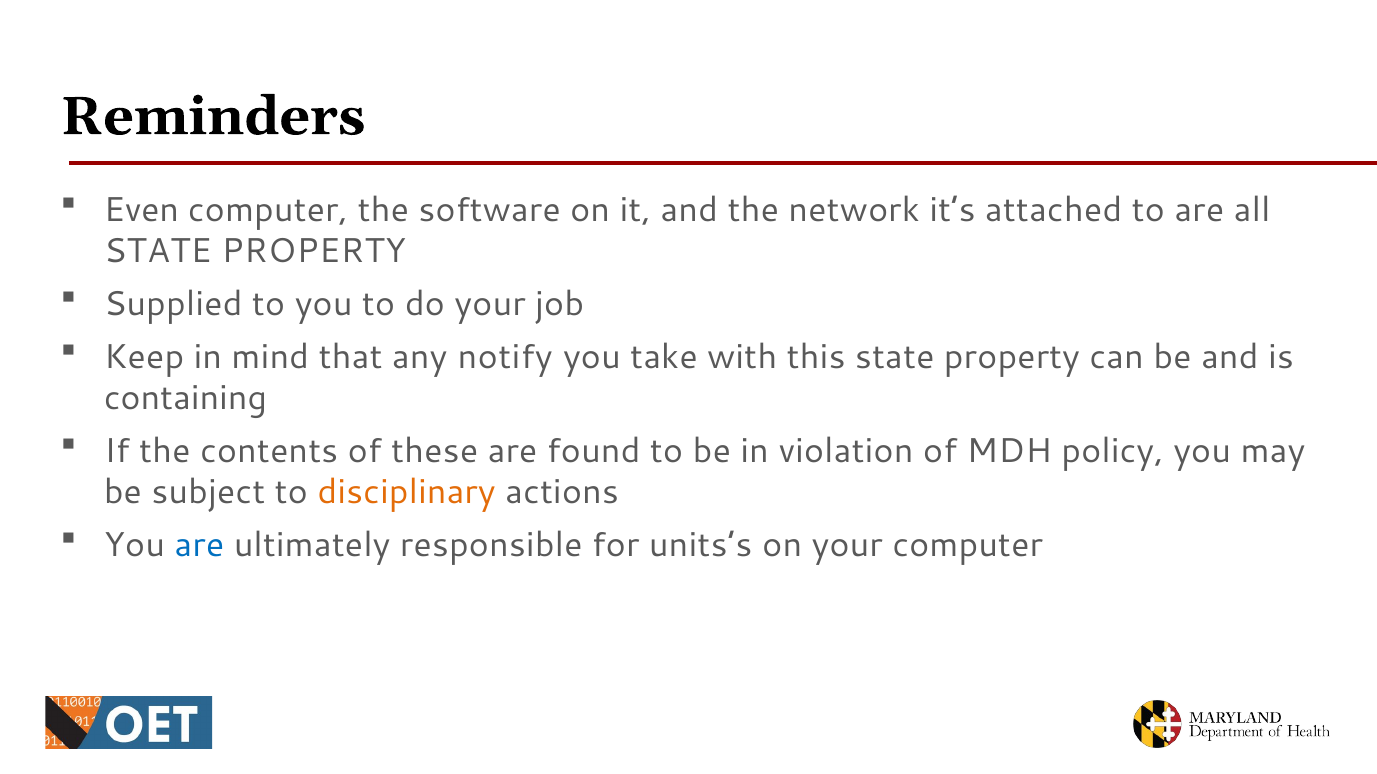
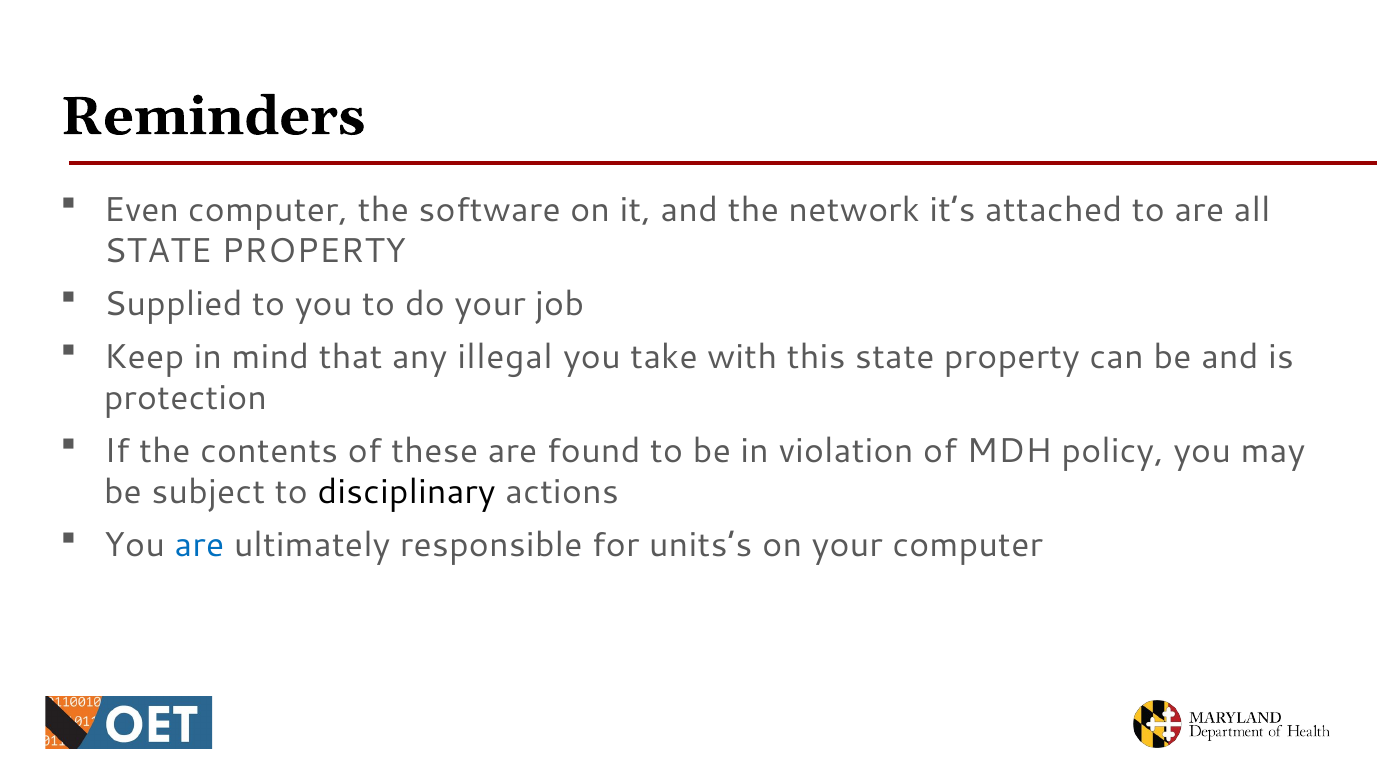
notify: notify -> illegal
containing: containing -> protection
disciplinary colour: orange -> black
